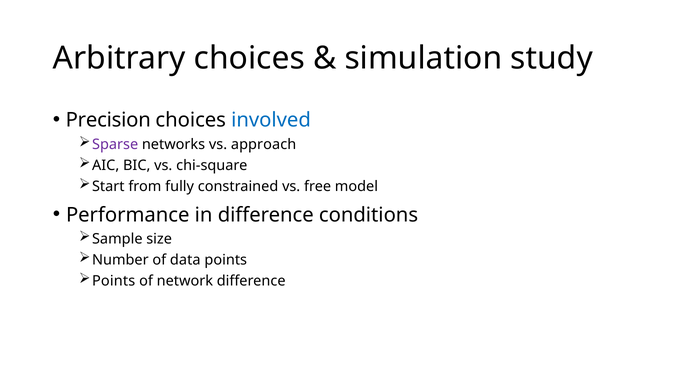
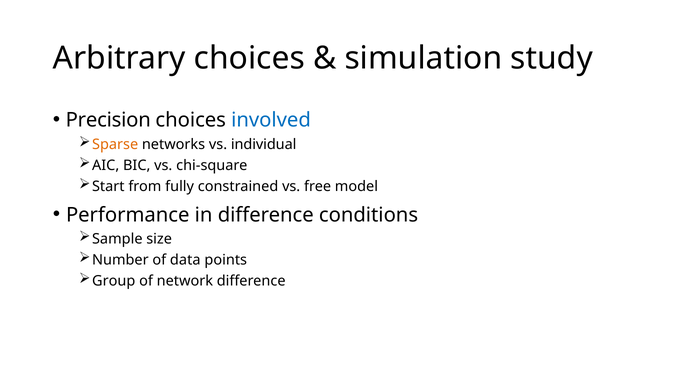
Sparse colour: purple -> orange
approach: approach -> individual
Points at (114, 281): Points -> Group
